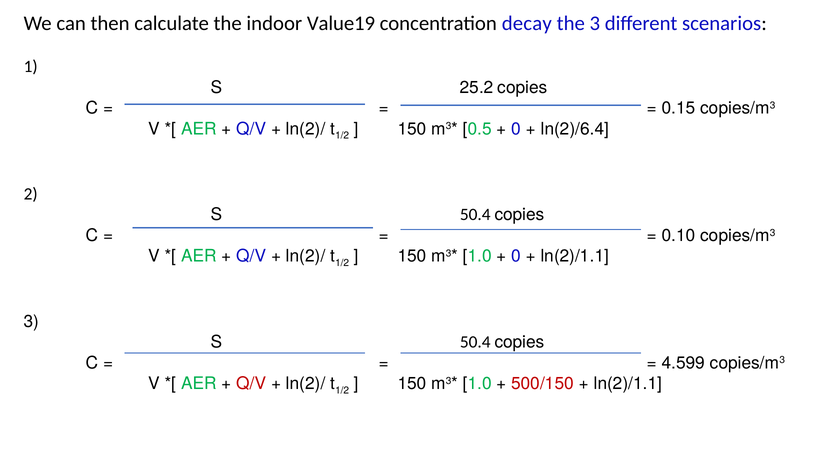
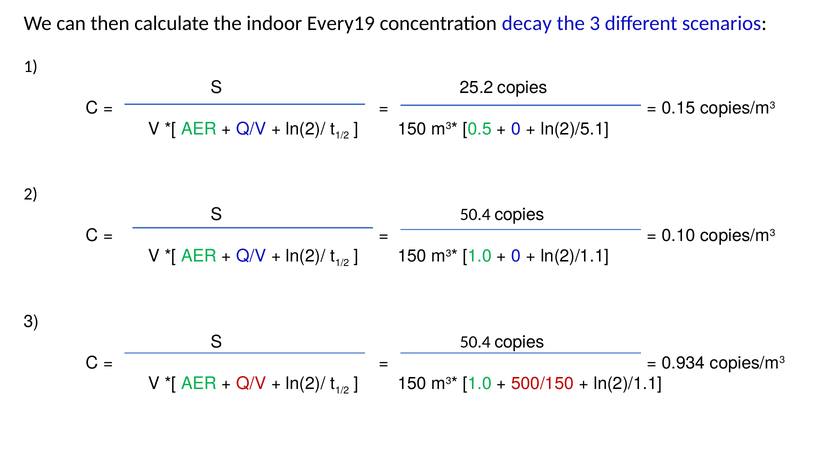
Value19: Value19 -> Every19
ln(2)/6.4: ln(2)/6.4 -> ln(2)/5.1
4.599: 4.599 -> 0.934
